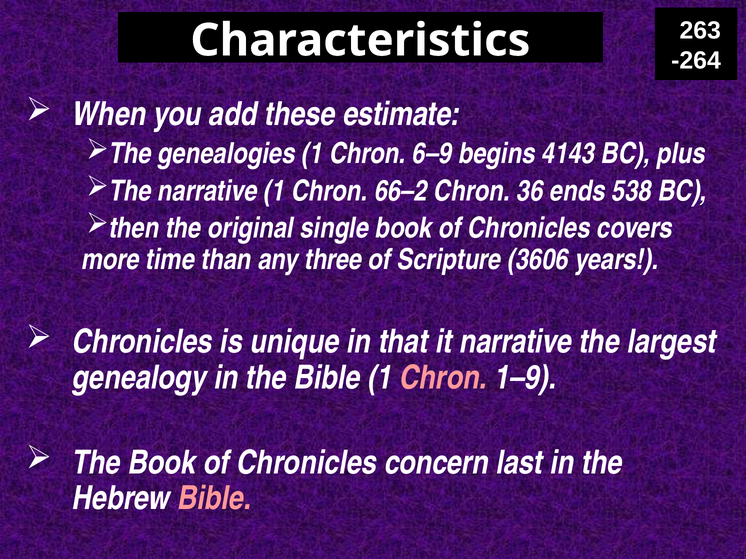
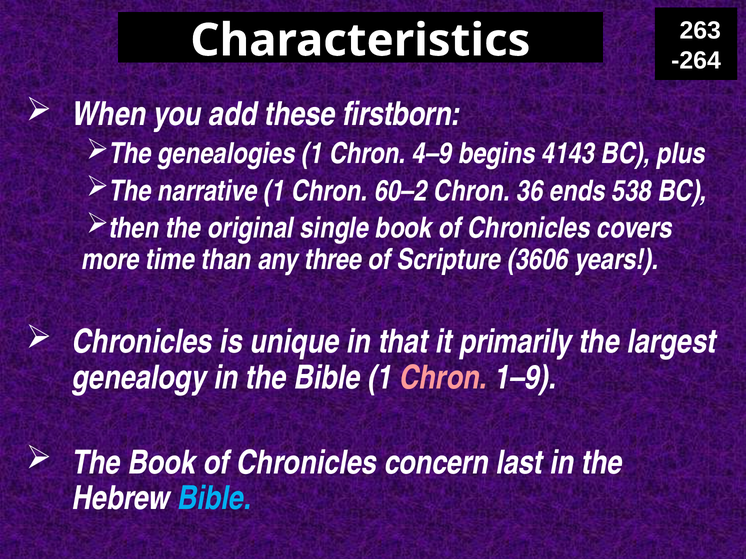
estimate: estimate -> firstborn
6–9: 6–9 -> 4–9
66–2: 66–2 -> 60–2
it narrative: narrative -> primarily
Bible at (215, 499) colour: pink -> light blue
